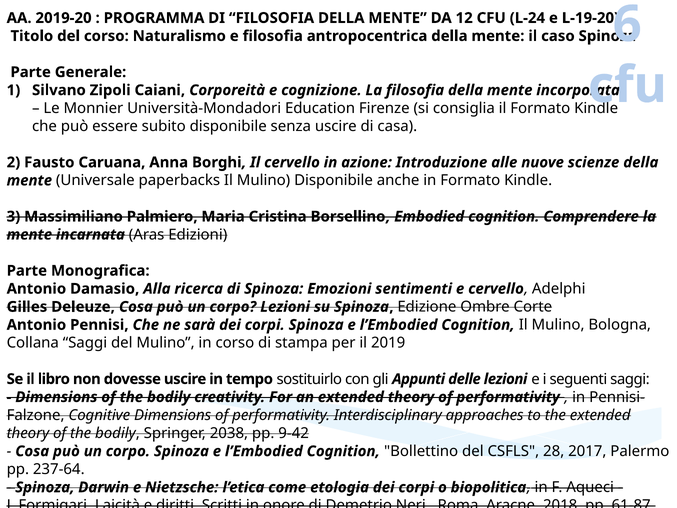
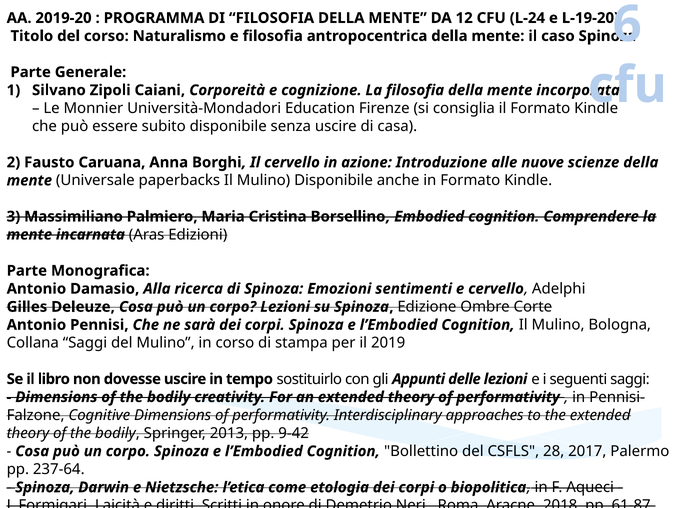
2038: 2038 -> 2013
